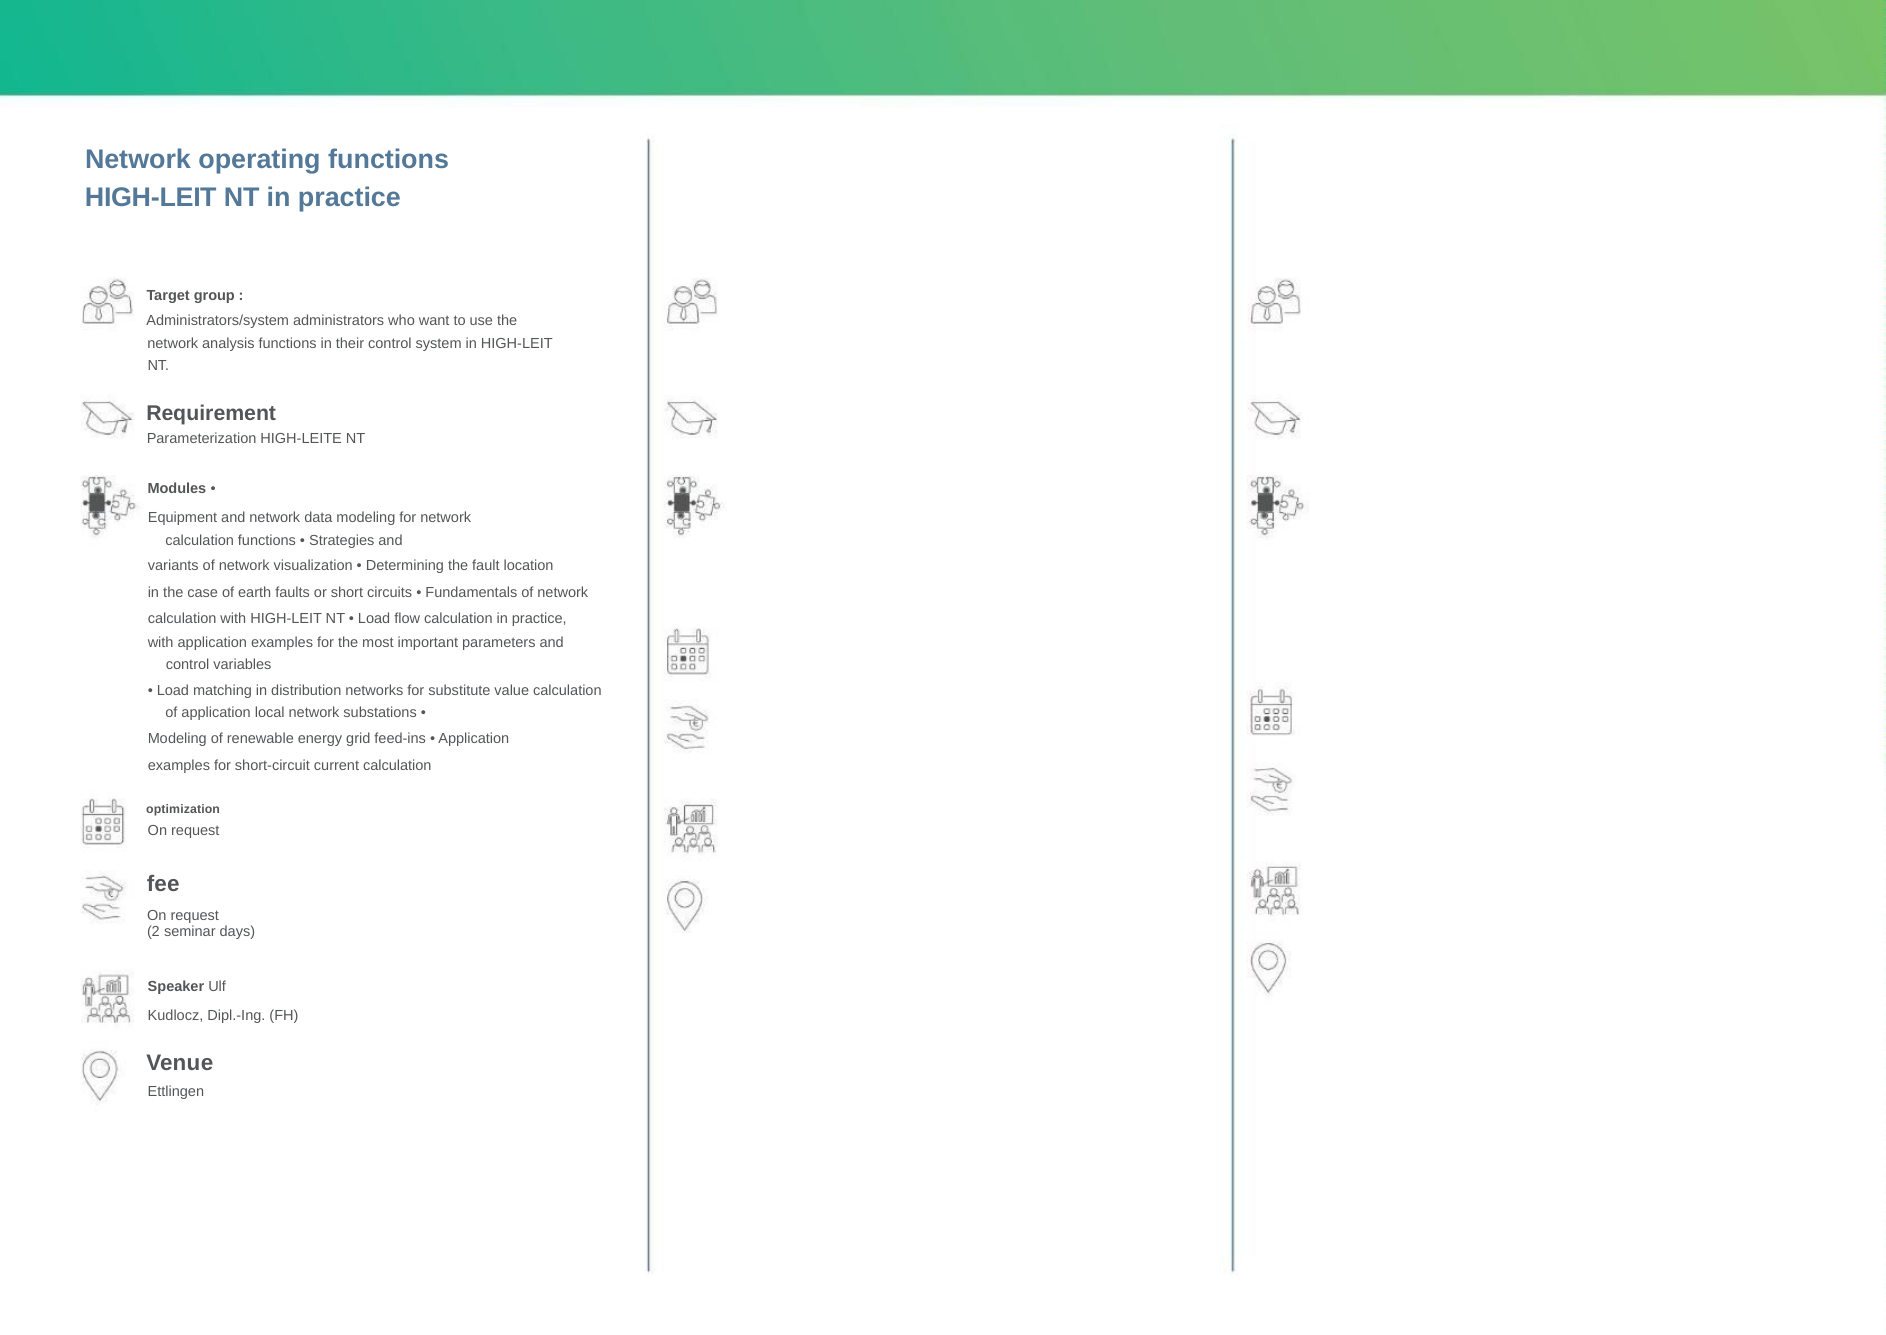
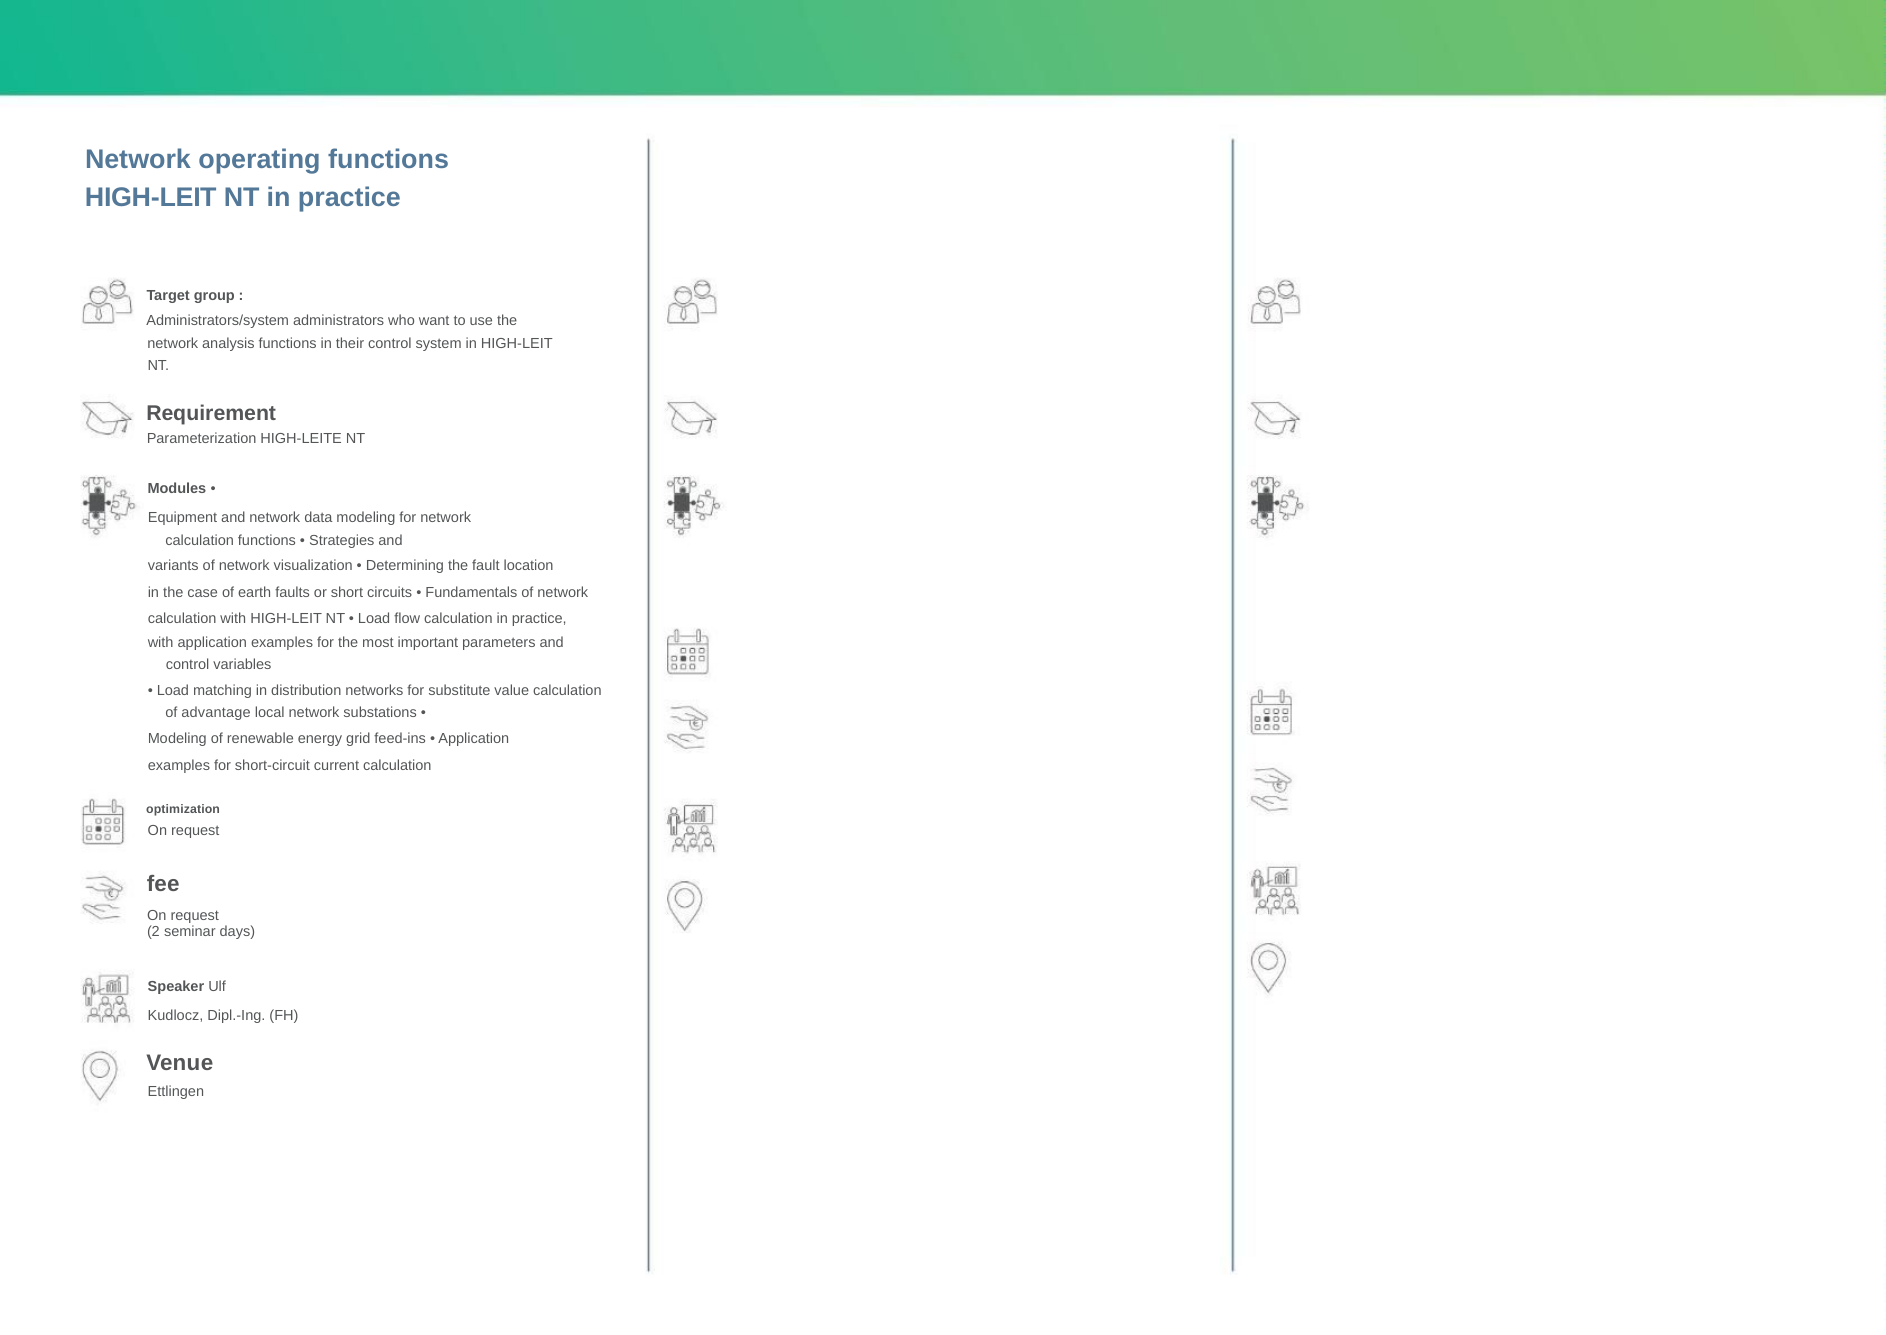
of application: application -> advantage
